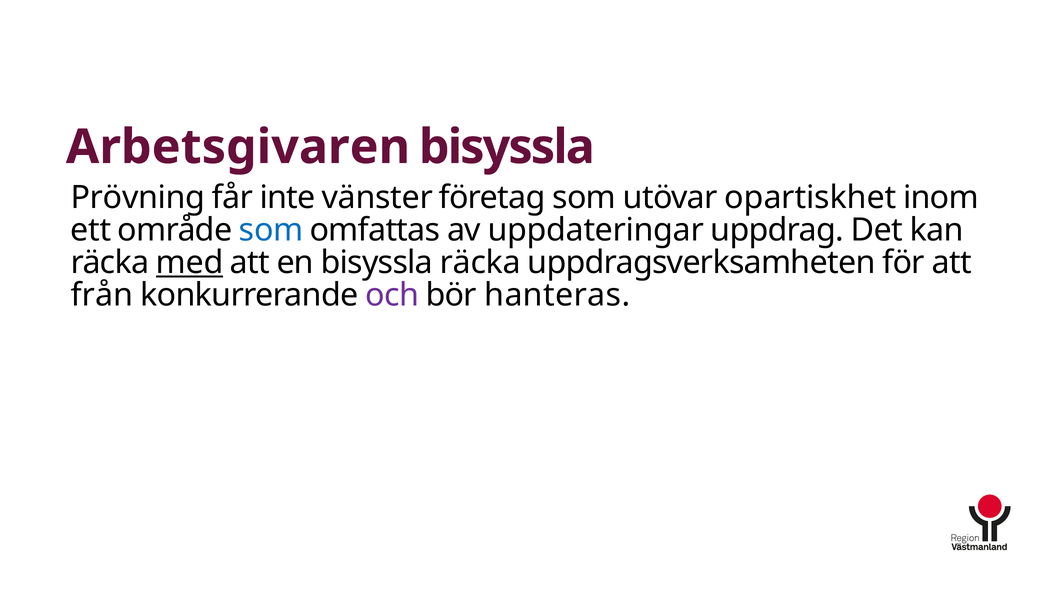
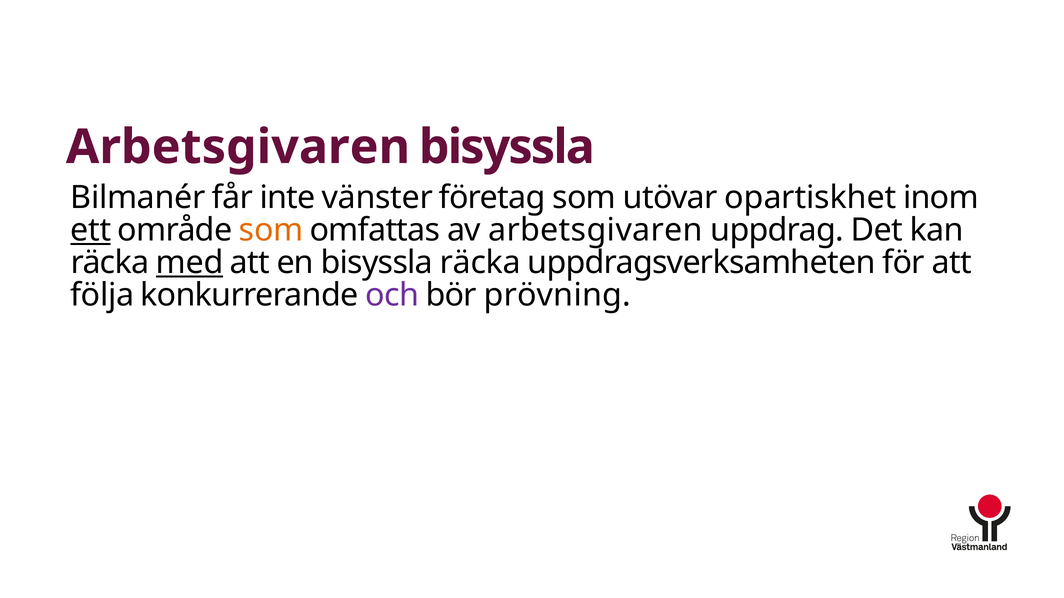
Prövning: Prövning -> Bilmanér
ett underline: none -> present
som at (271, 230) colour: blue -> orange
av uppdateringar: uppdateringar -> arbetsgivaren
från: från -> följa
hanteras: hanteras -> prövning
